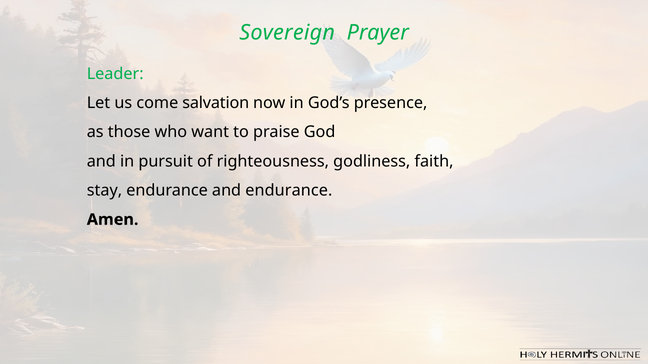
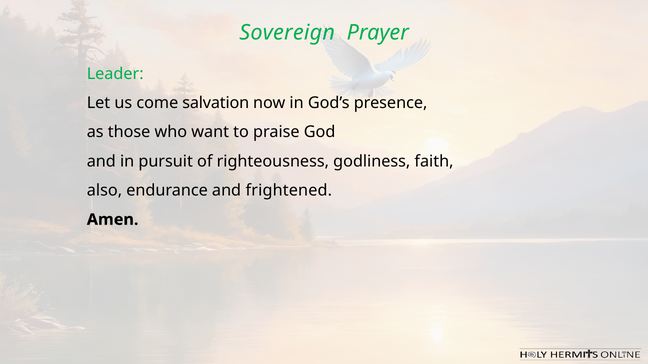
stay: stay -> also
and endurance: endurance -> frightened
